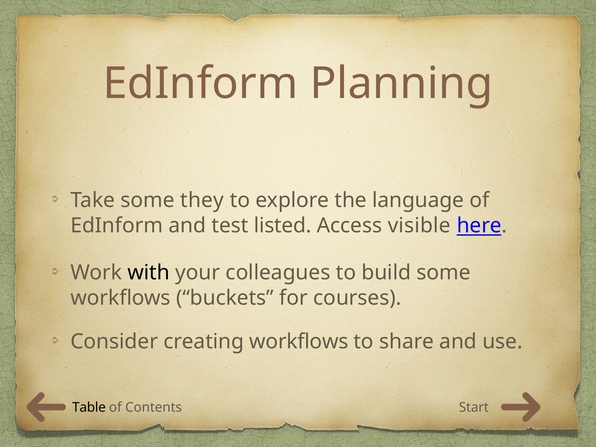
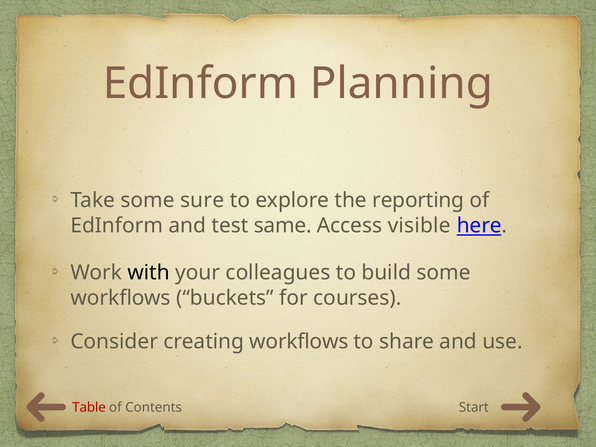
they: they -> sure
language: language -> reporting
listed: listed -> same
Table colour: black -> red
